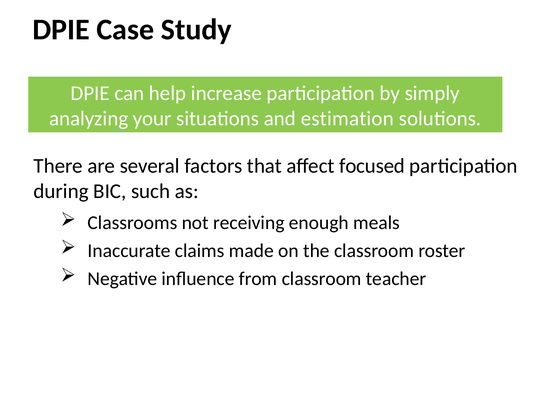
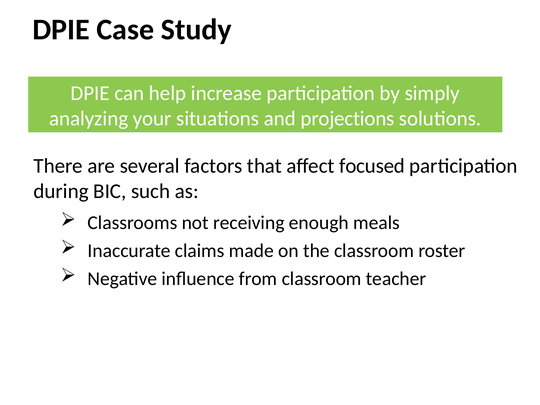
estimation: estimation -> projections
